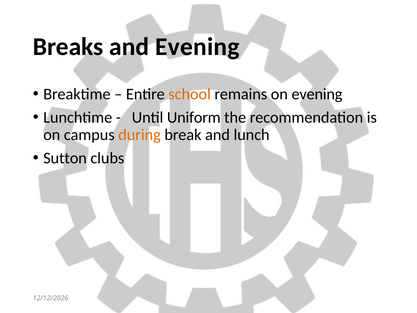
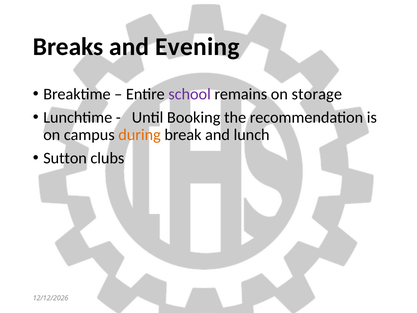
school colour: orange -> purple
on evening: evening -> storage
Uniform: Uniform -> Booking
